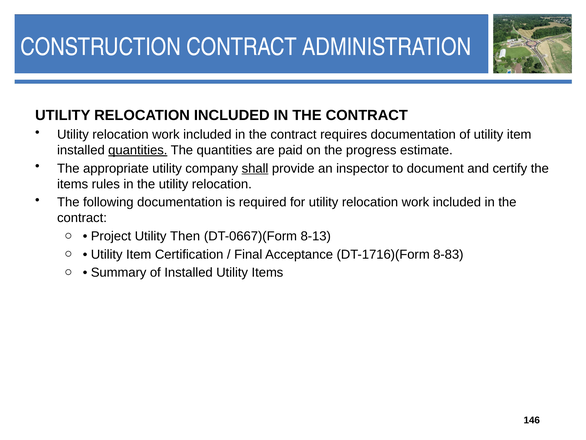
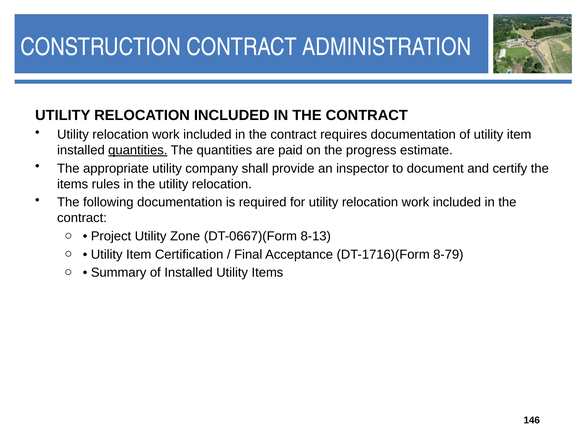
shall underline: present -> none
Then: Then -> Zone
8-83: 8-83 -> 8-79
